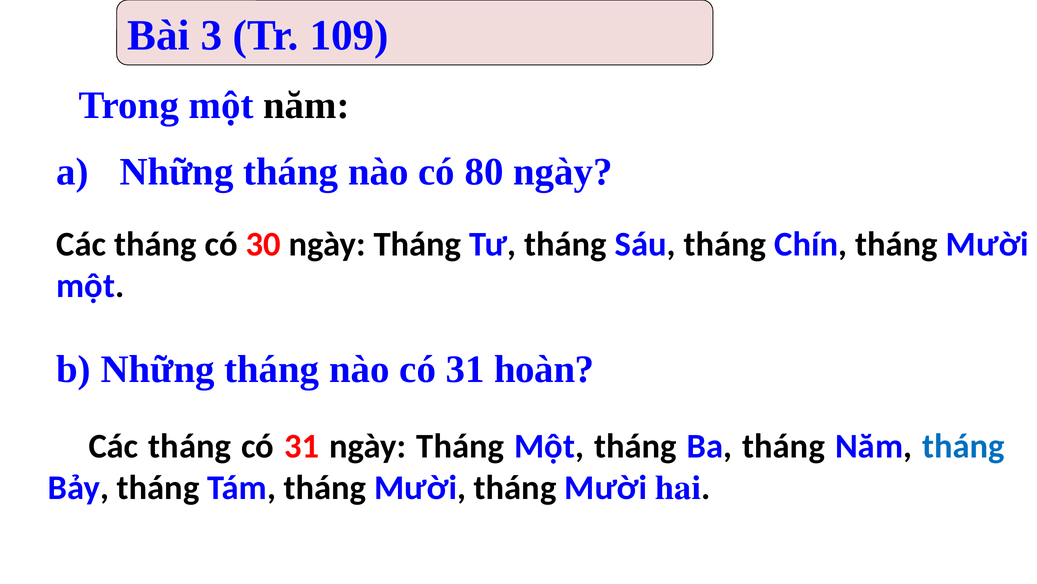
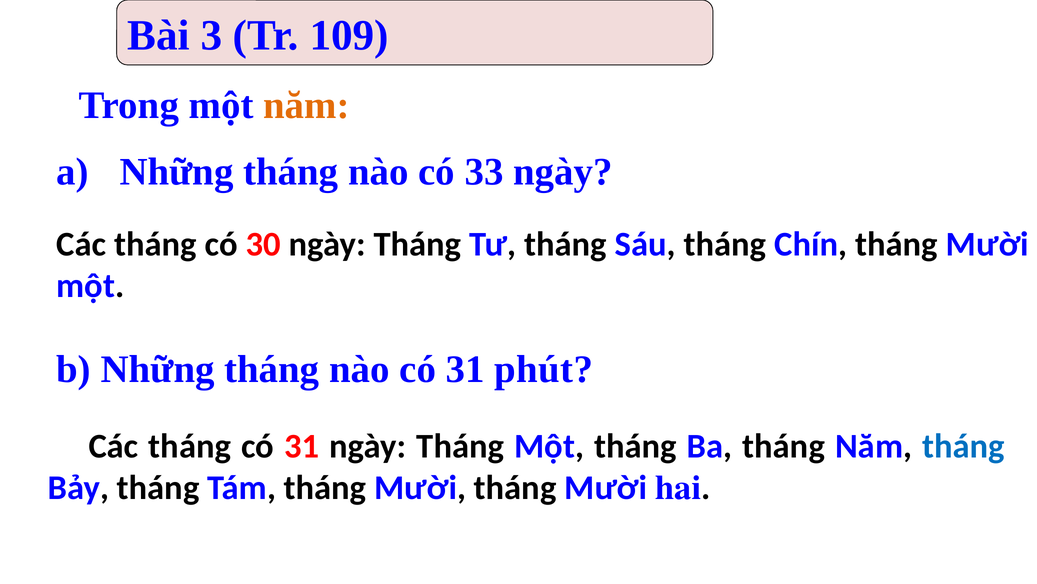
năm at (306, 105) colour: black -> orange
80: 80 -> 33
hoàn: hoàn -> phút
